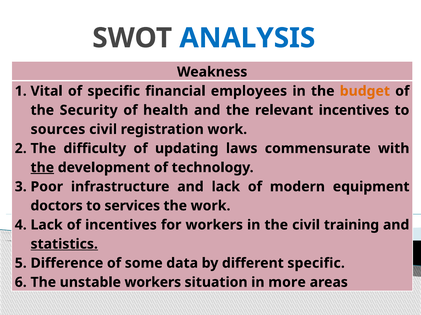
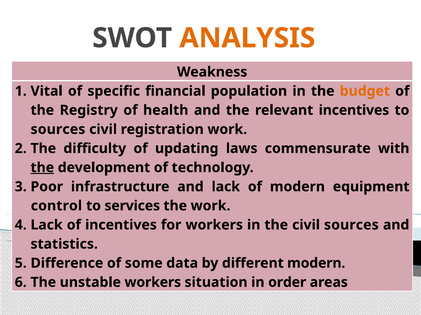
ANALYSIS colour: blue -> orange
employees: employees -> population
Security: Security -> Registry
doctors: doctors -> control
civil training: training -> sources
statistics underline: present -> none
different specific: specific -> modern
more: more -> order
